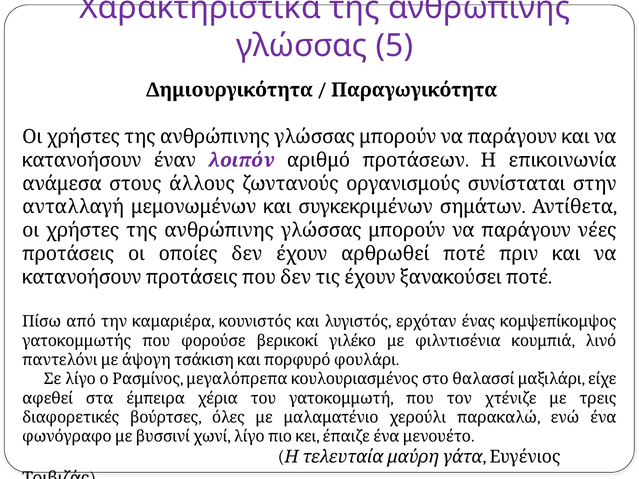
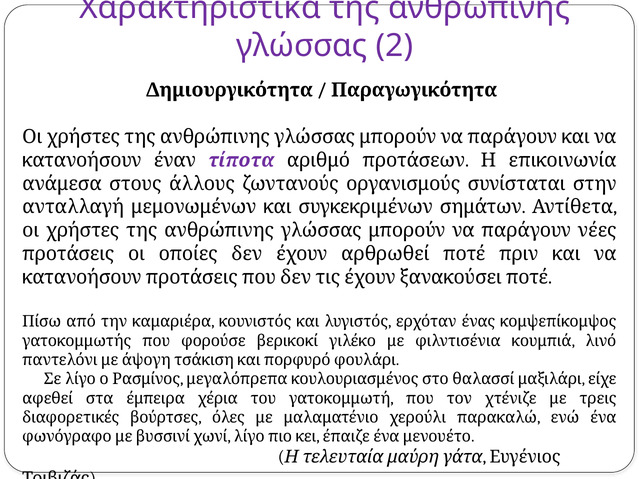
5: 5 -> 2
λοιπόν: λοιπόν -> τίποτα
